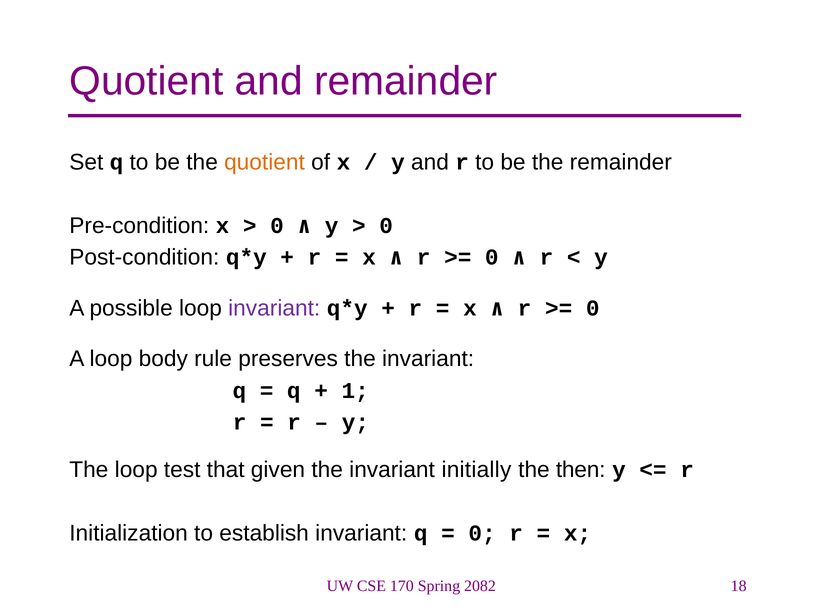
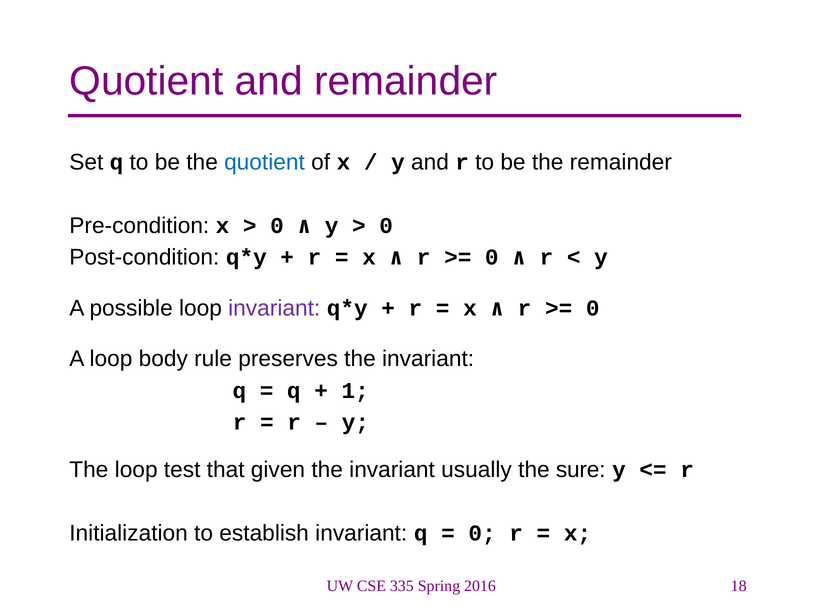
quotient at (264, 162) colour: orange -> blue
initially: initially -> usually
then: then -> sure
170: 170 -> 335
2082: 2082 -> 2016
